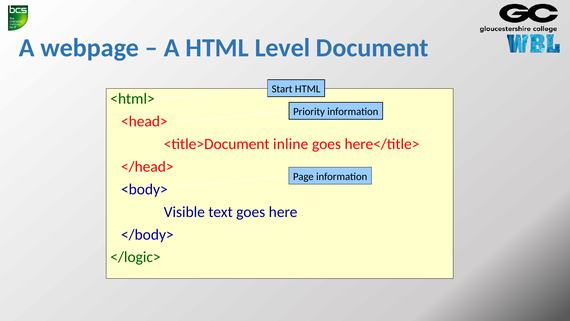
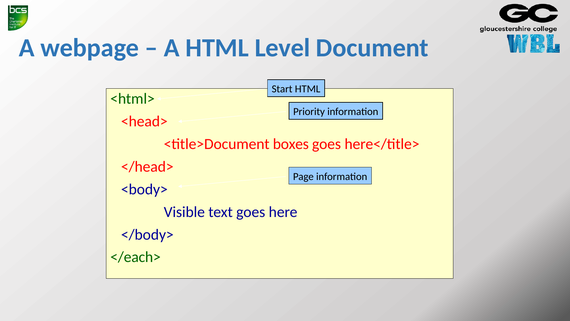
inline: inline -> boxes
</logic>: </logic> -> </each>
